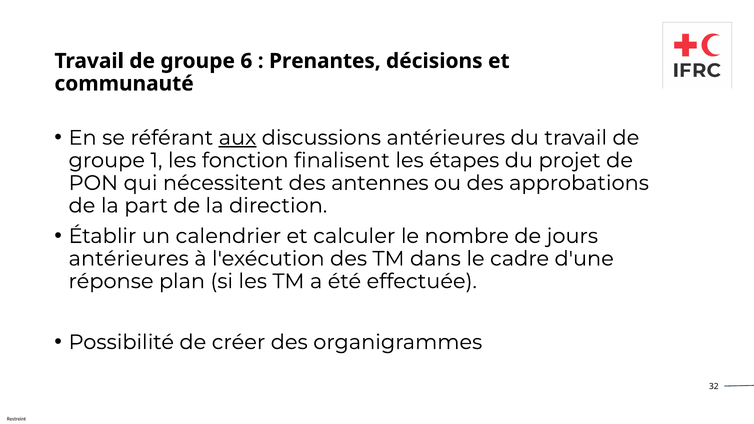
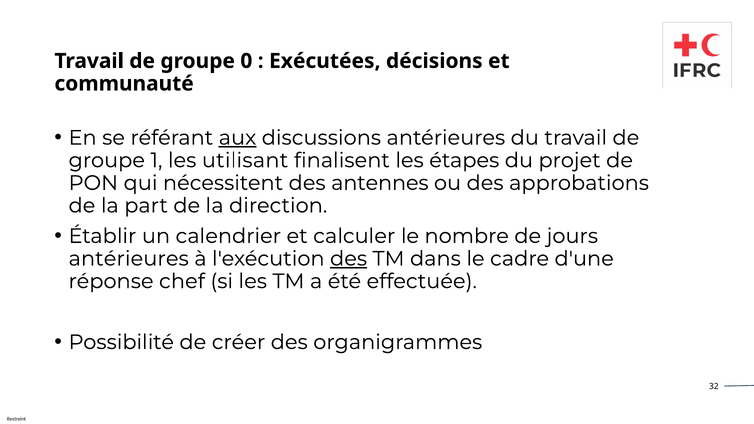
6: 6 -> 0
Prenantes: Prenantes -> Exécutées
fonction: fonction -> utilisant
des at (349, 259) underline: none -> present
plan: plan -> chef
